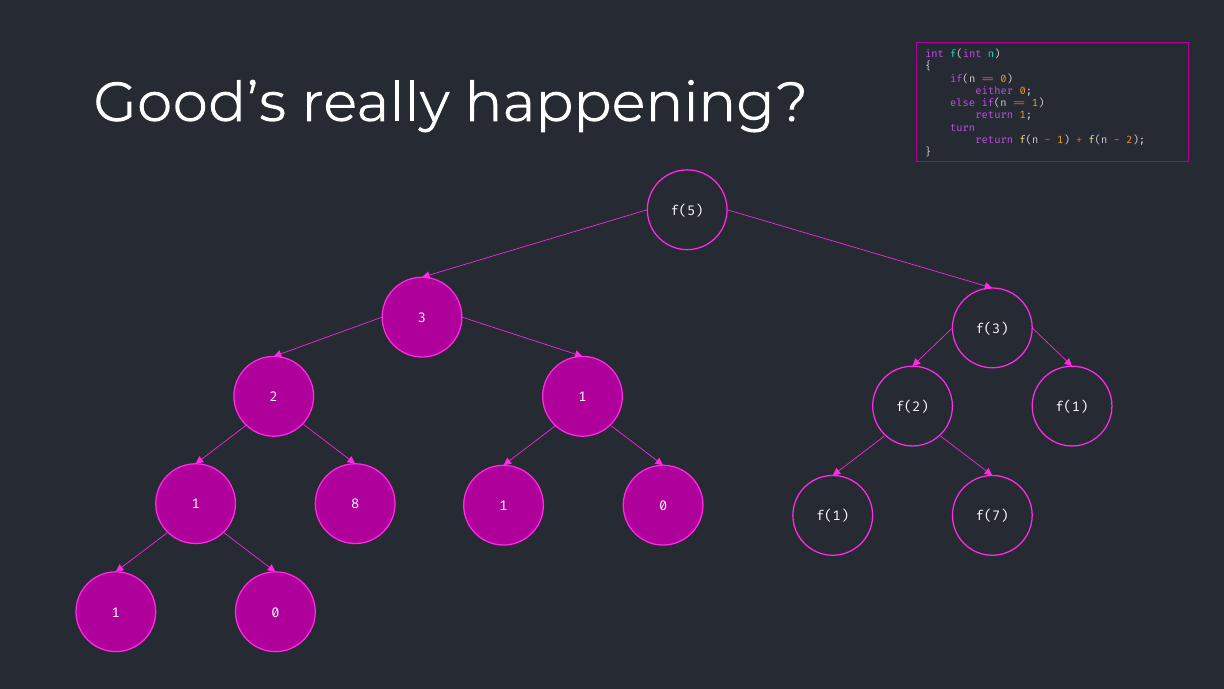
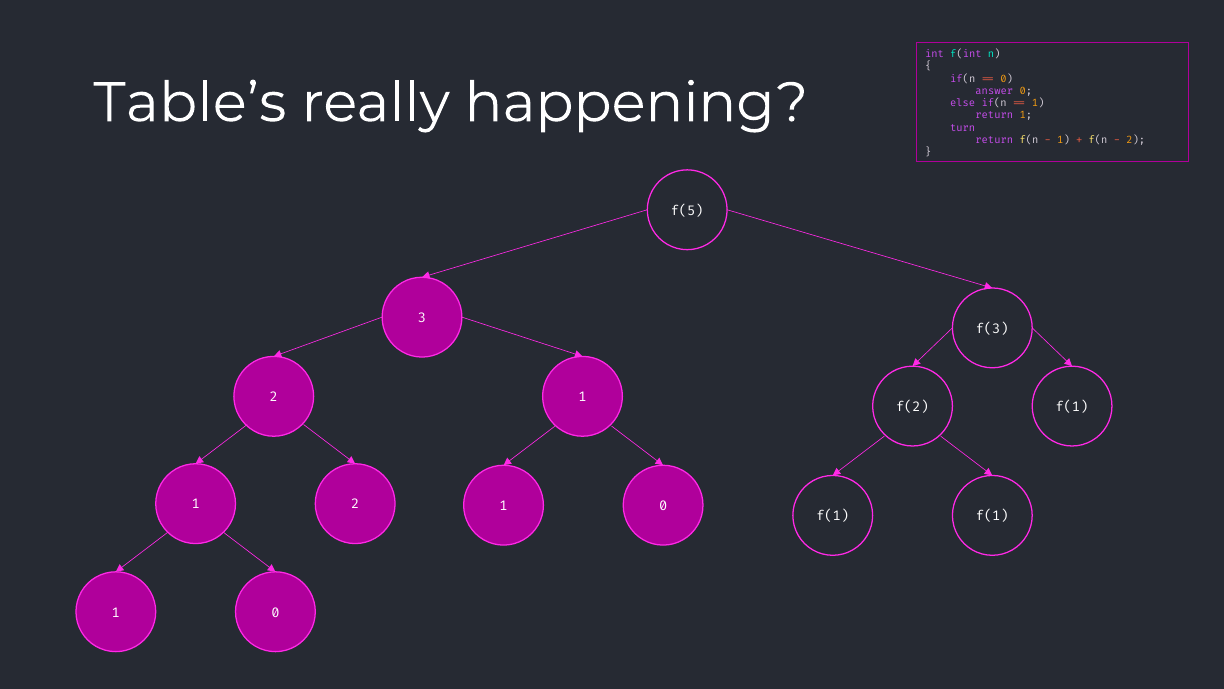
either: either -> answer
Good’s: Good’s -> Table’s
1 8: 8 -> 2
f(7 at (992, 516): f(7 -> f(1
